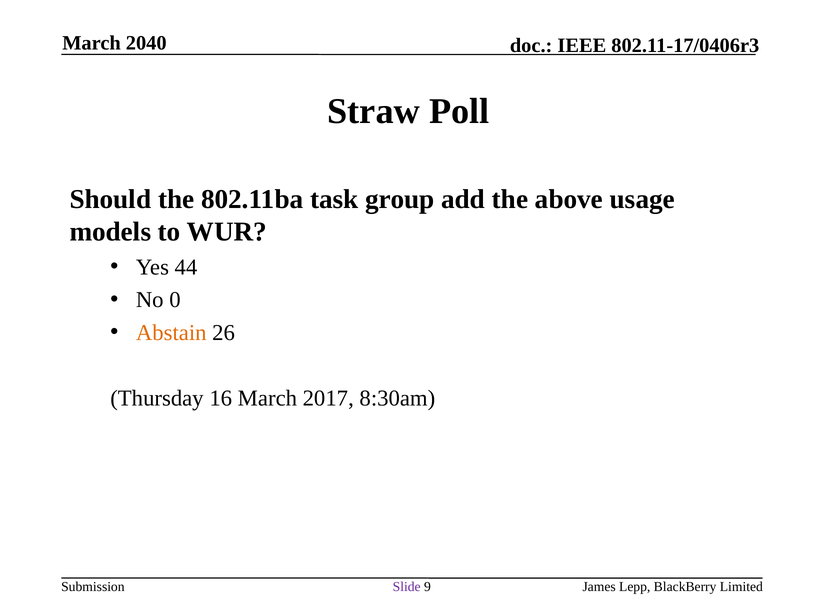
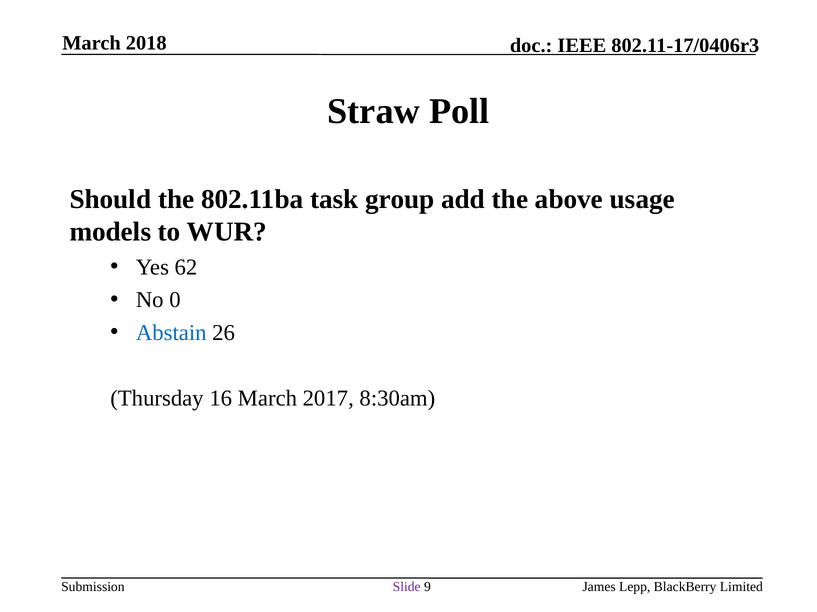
2040: 2040 -> 2018
44: 44 -> 62
Abstain colour: orange -> blue
